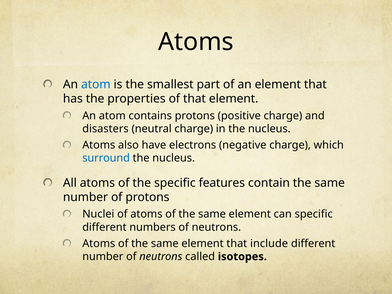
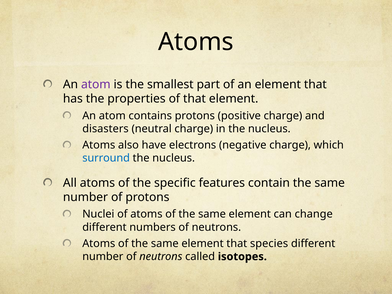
atom at (96, 84) colour: blue -> purple
can specific: specific -> change
include: include -> species
